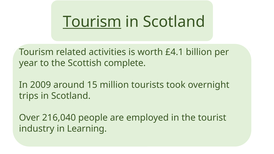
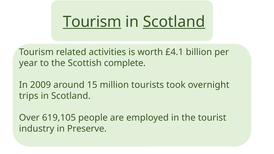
Scotland at (174, 22) underline: none -> present
216,040: 216,040 -> 619,105
Learning: Learning -> Preserve
